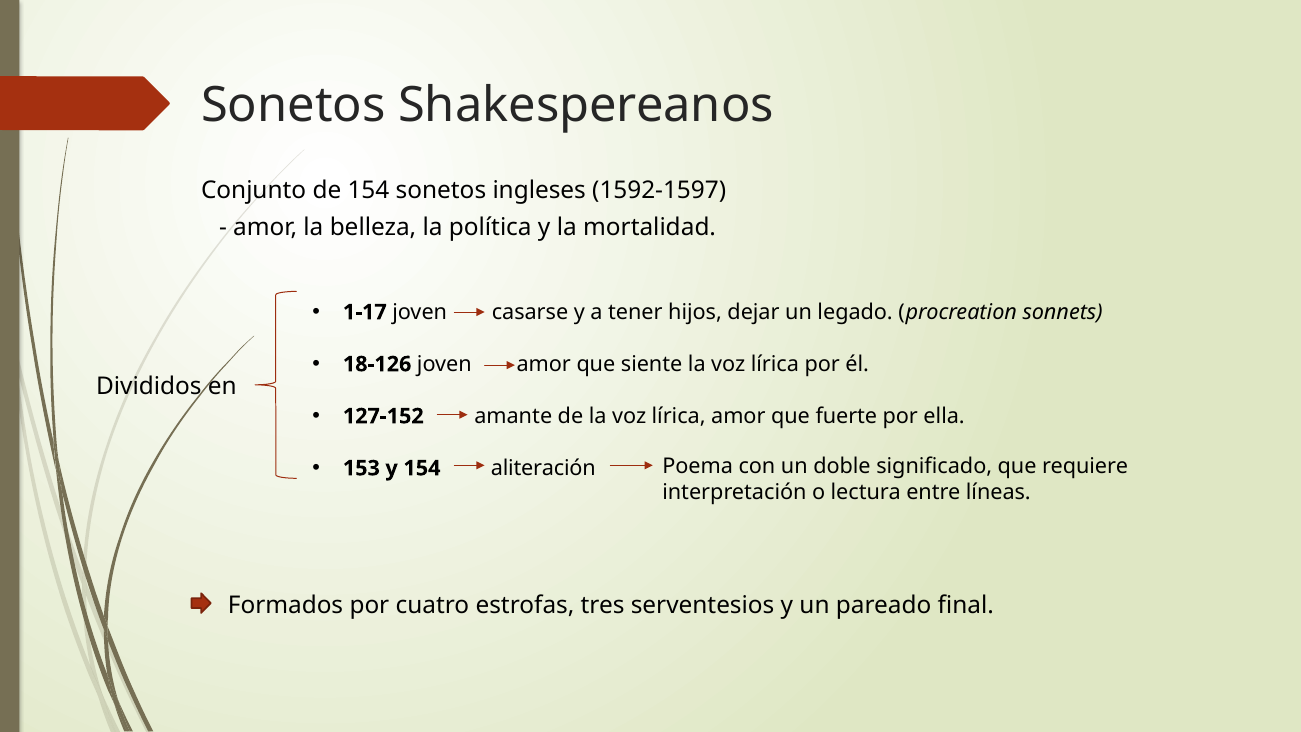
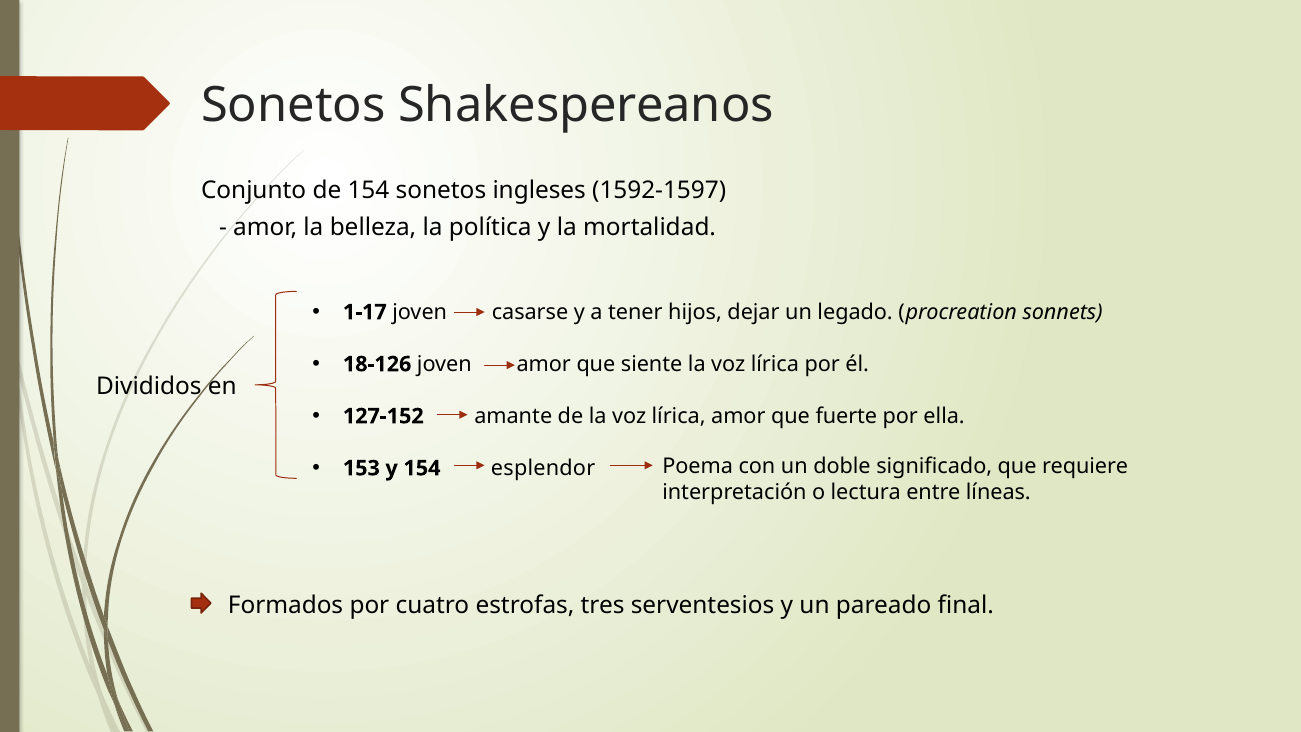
aliteración: aliteración -> esplendor
